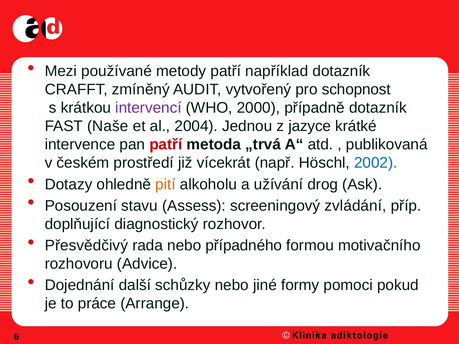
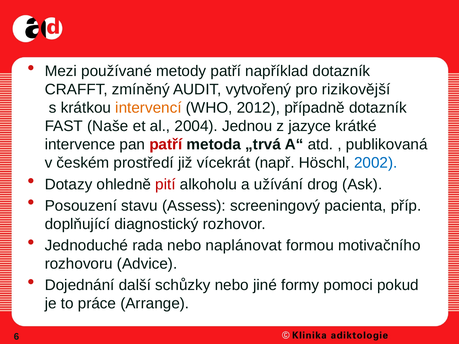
schopnost: schopnost -> rizikovější
intervencí colour: purple -> orange
2000: 2000 -> 2012
pití colour: orange -> red
zvládání: zvládání -> pacienta
Přesvědčivý: Přesvědčivý -> Jednoduché
případného: případného -> naplánovat
